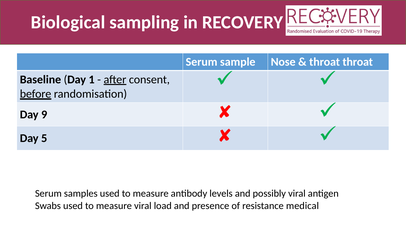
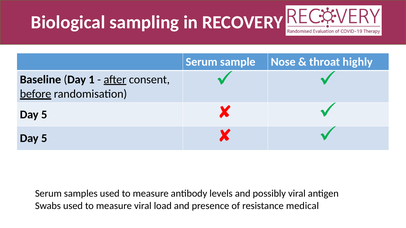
throat throat: throat -> highly
9 at (44, 115): 9 -> 5
